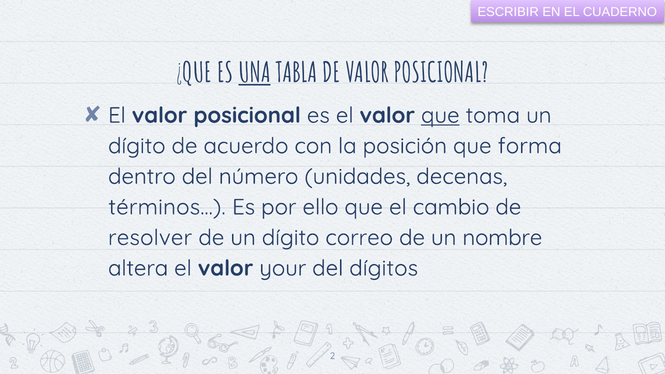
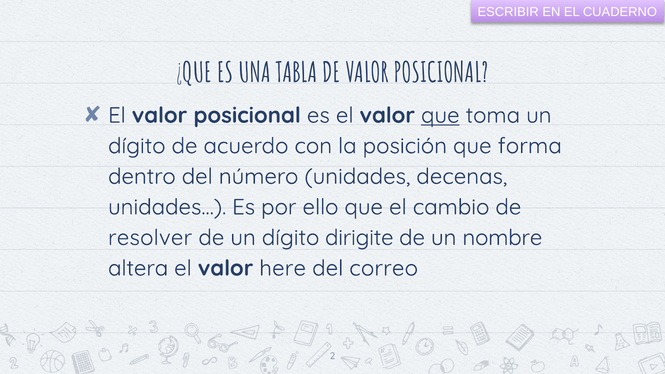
UNA underline: present -> none
términos…: términos… -> unidades…
correo: correo -> dirigite
your: your -> here
dígitos: dígitos -> correo
